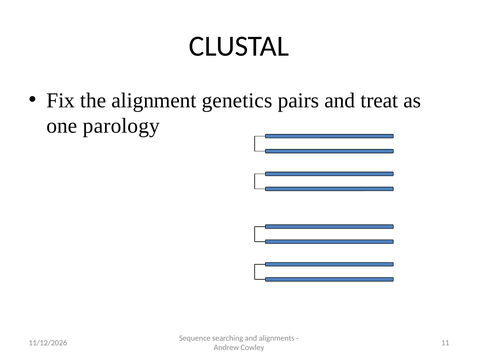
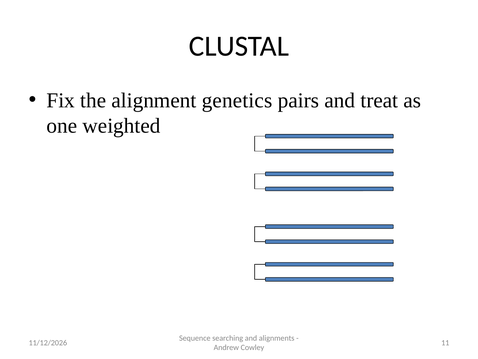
parology: parology -> weighted
